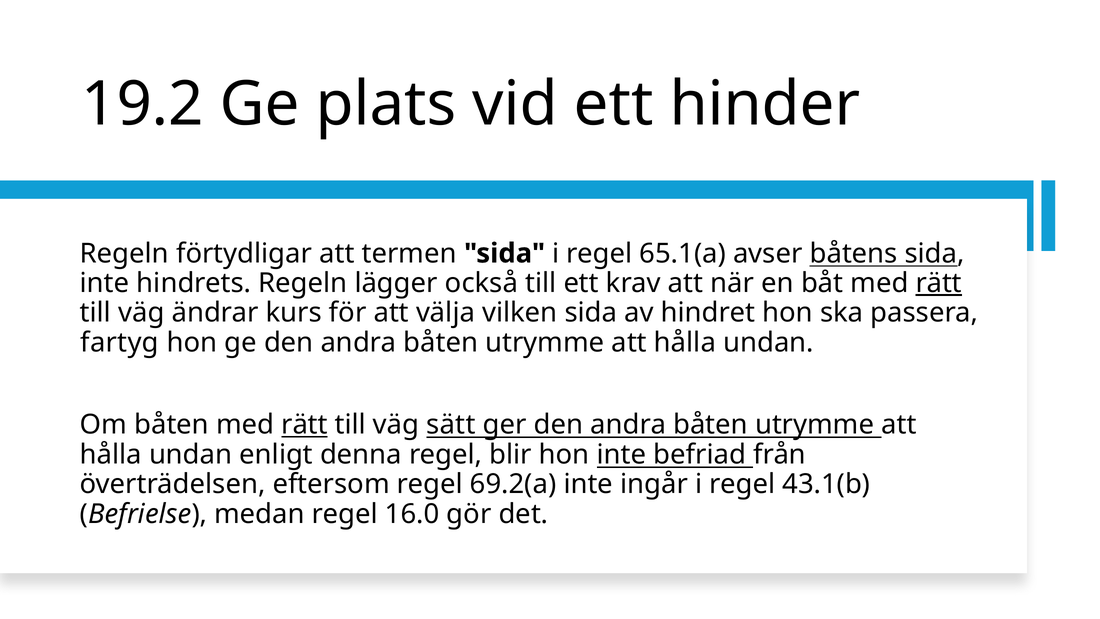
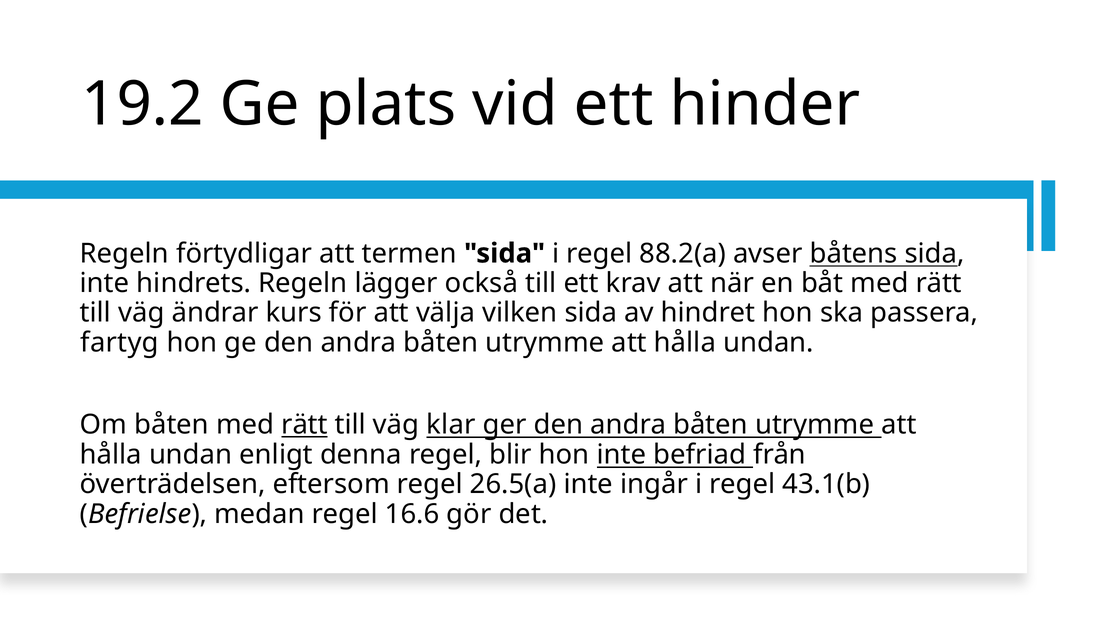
65.1(a: 65.1(a -> 88.2(a
rätt at (939, 283) underline: present -> none
sätt: sätt -> klar
69.2(a: 69.2(a -> 26.5(a
16.0: 16.0 -> 16.6
